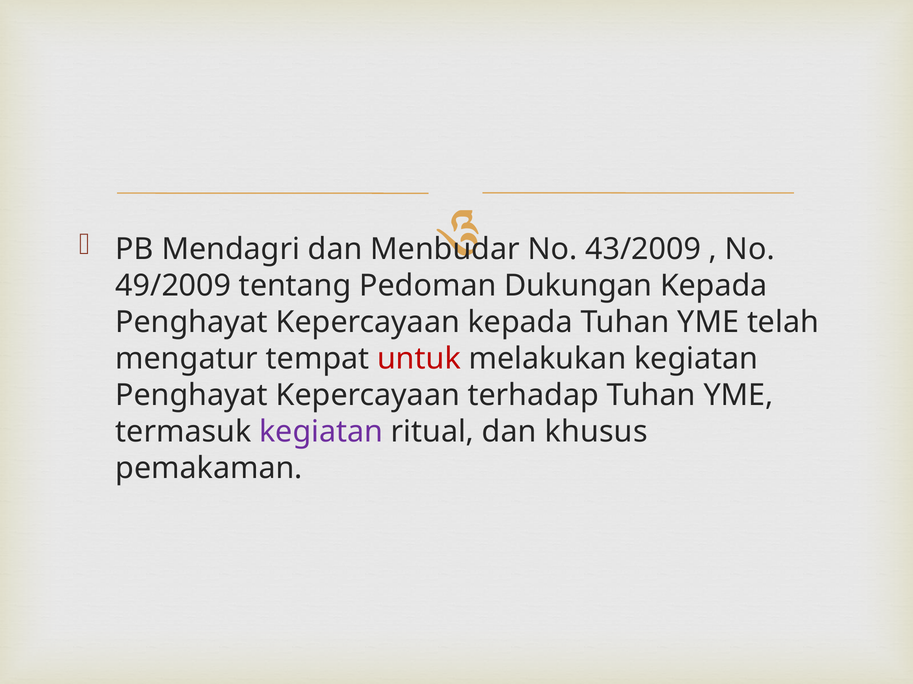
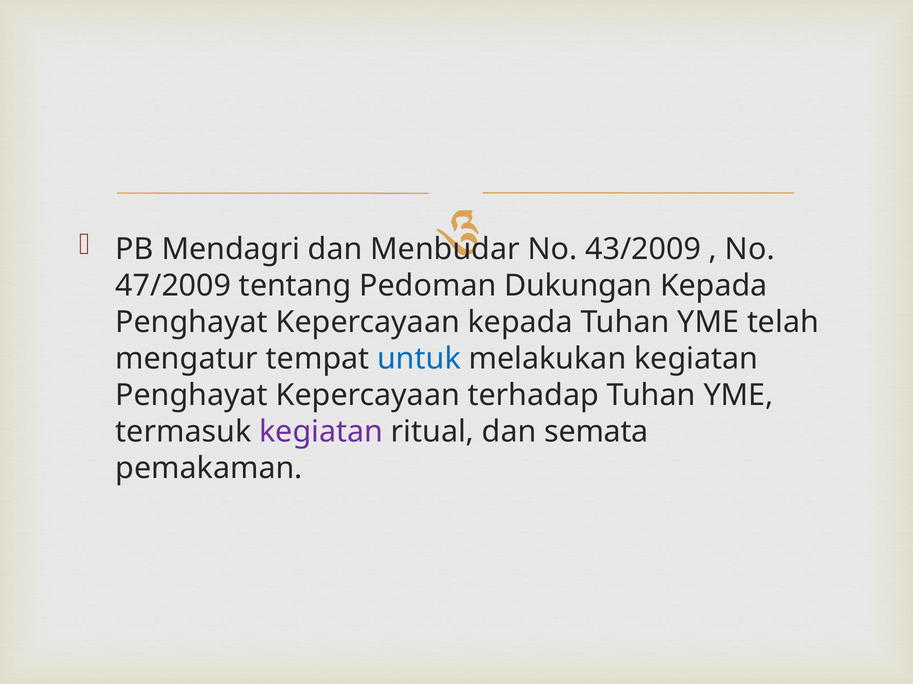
49/2009: 49/2009 -> 47/2009
untuk colour: red -> blue
khusus: khusus -> semata
